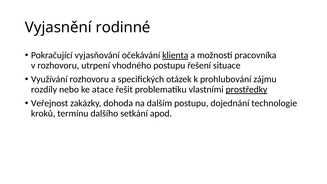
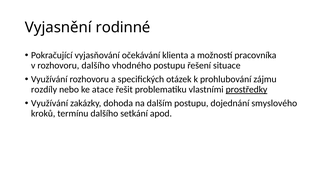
klienta underline: present -> none
rozhovoru utrpení: utrpení -> dalšího
Veřejnost at (50, 103): Veřejnost -> Využívání
technologie: technologie -> smyslového
